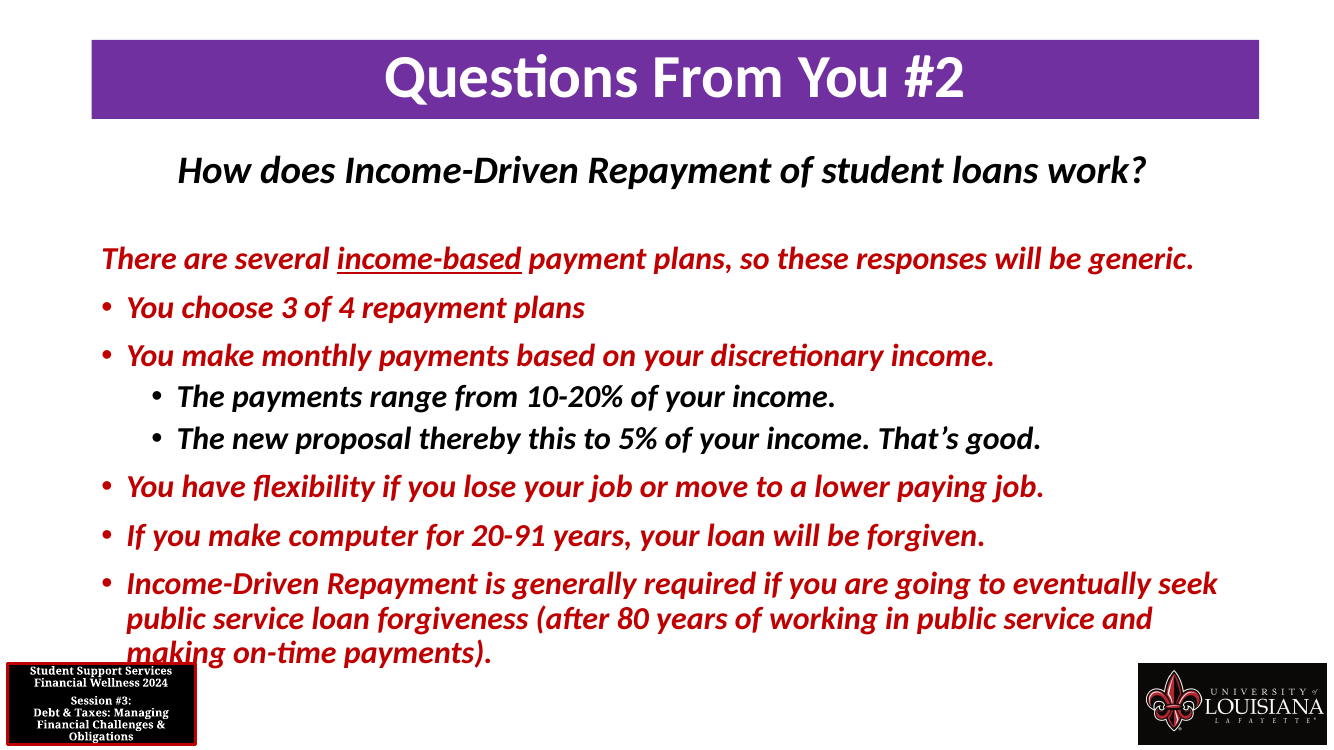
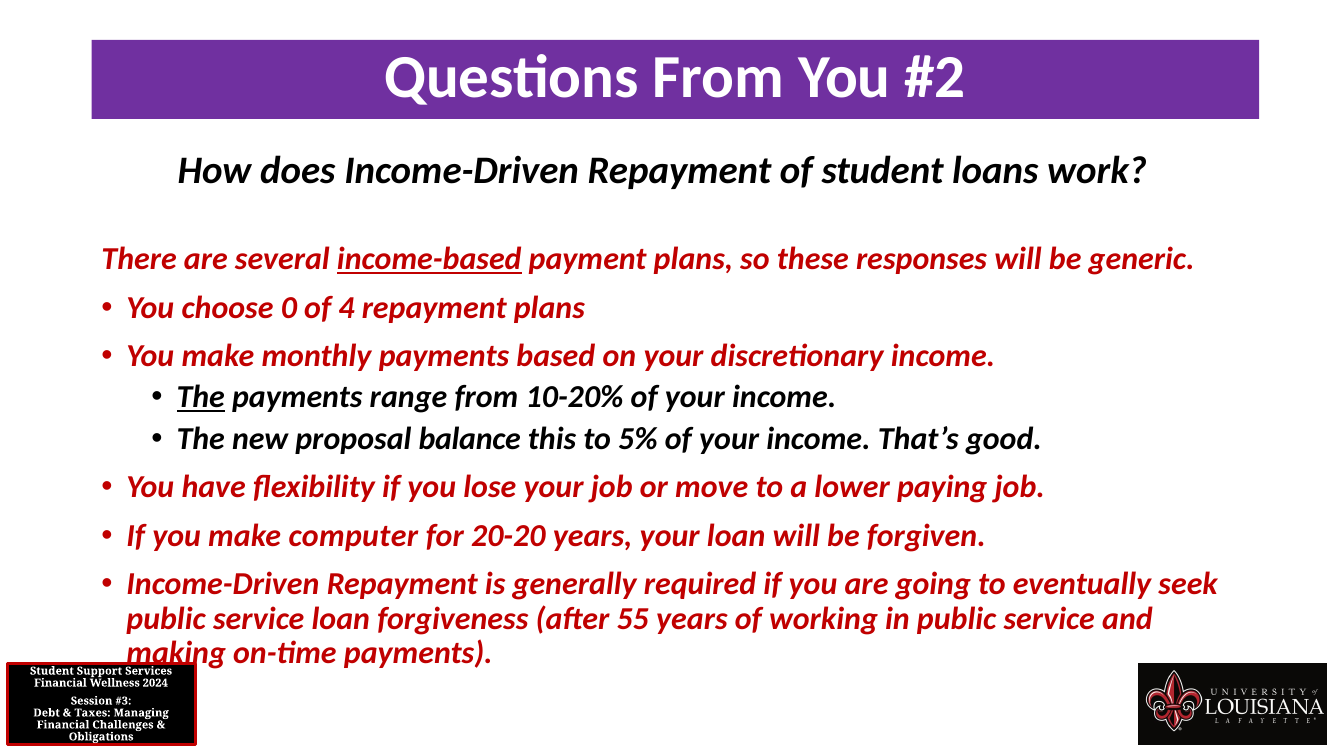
3: 3 -> 0
The at (201, 398) underline: none -> present
thereby: thereby -> balance
20-91: 20-91 -> 20-20
80: 80 -> 55
